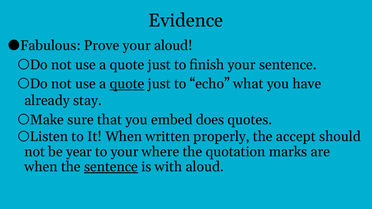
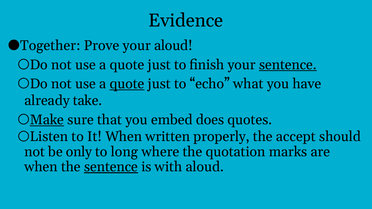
Fabulous: Fabulous -> Together
sentence at (288, 65) underline: none -> present
stay: stay -> take
Make underline: none -> present
year: year -> only
to your: your -> long
